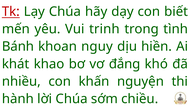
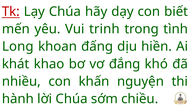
Bánh: Bánh -> Long
nguy: nguy -> đấng
